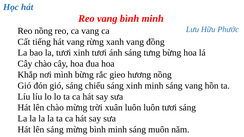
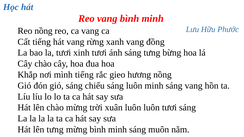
mình bừng: bừng -> tiếng
sáng xinh: xinh -> luôn
lên sáng: sáng -> tưng
